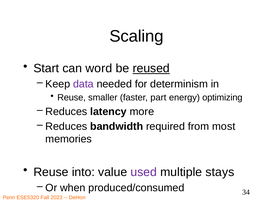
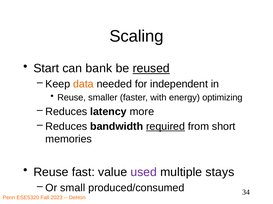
word: word -> bank
data colour: purple -> orange
determinism: determinism -> independent
part: part -> with
required underline: none -> present
most: most -> short
into: into -> fast
when: when -> small
